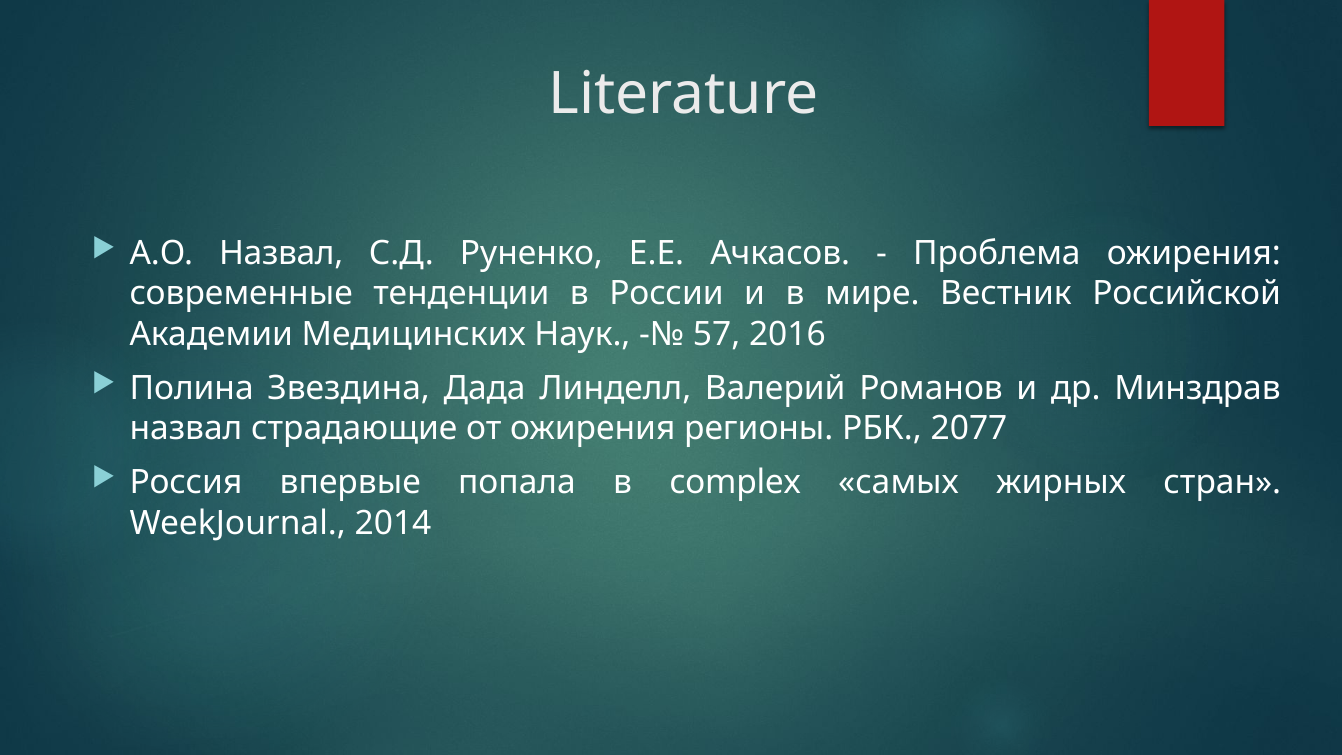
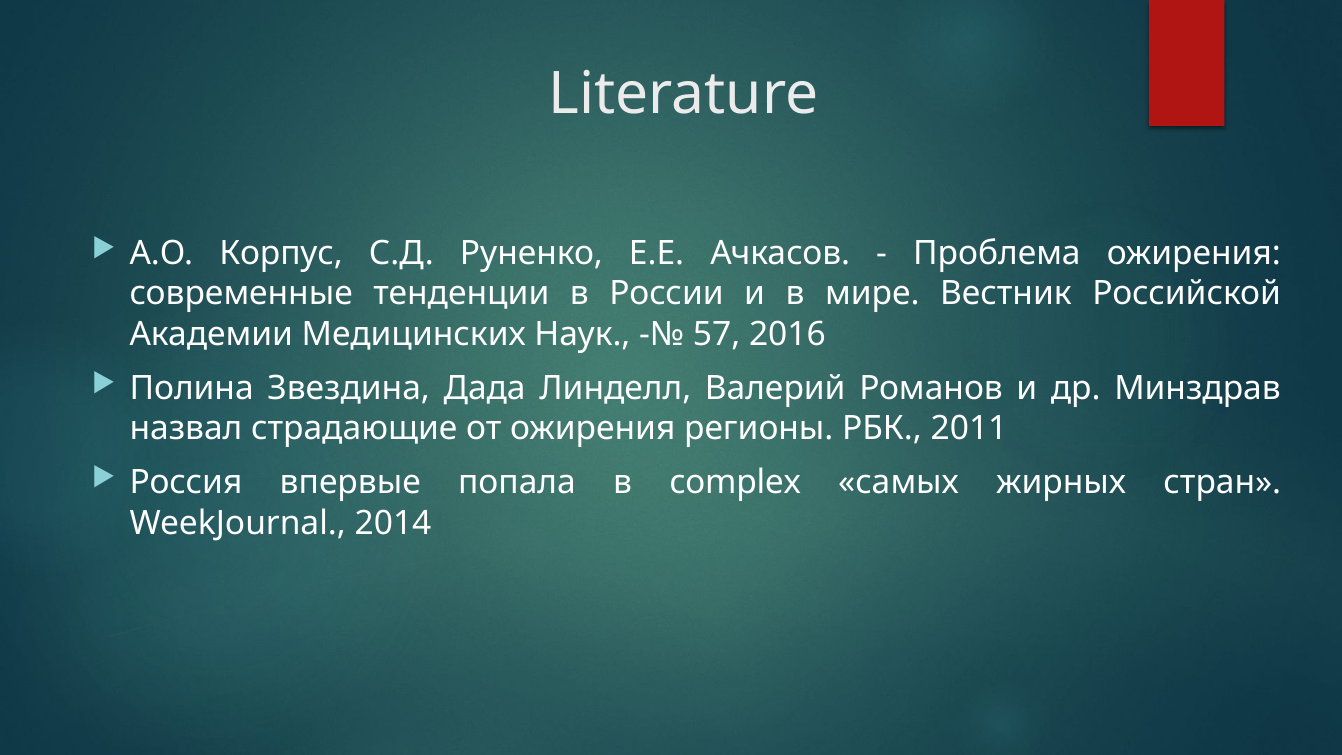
А.О Назвал: Назвал -> Корпус
2077: 2077 -> 2011
